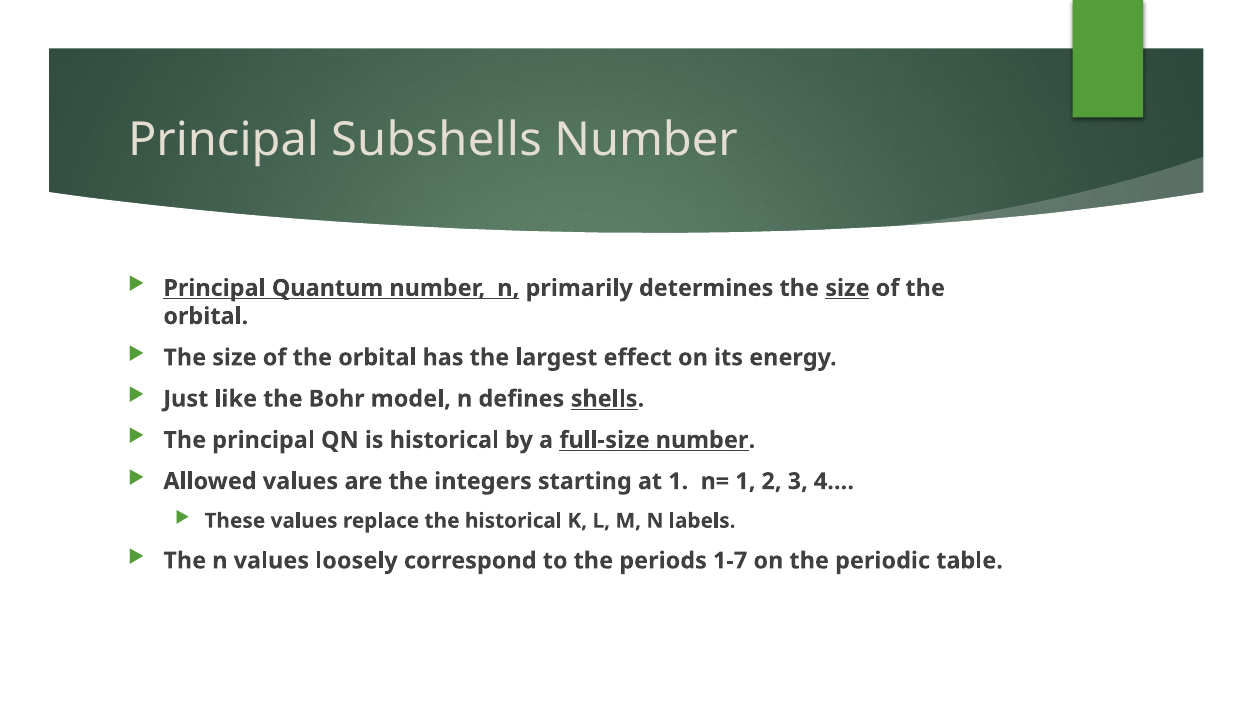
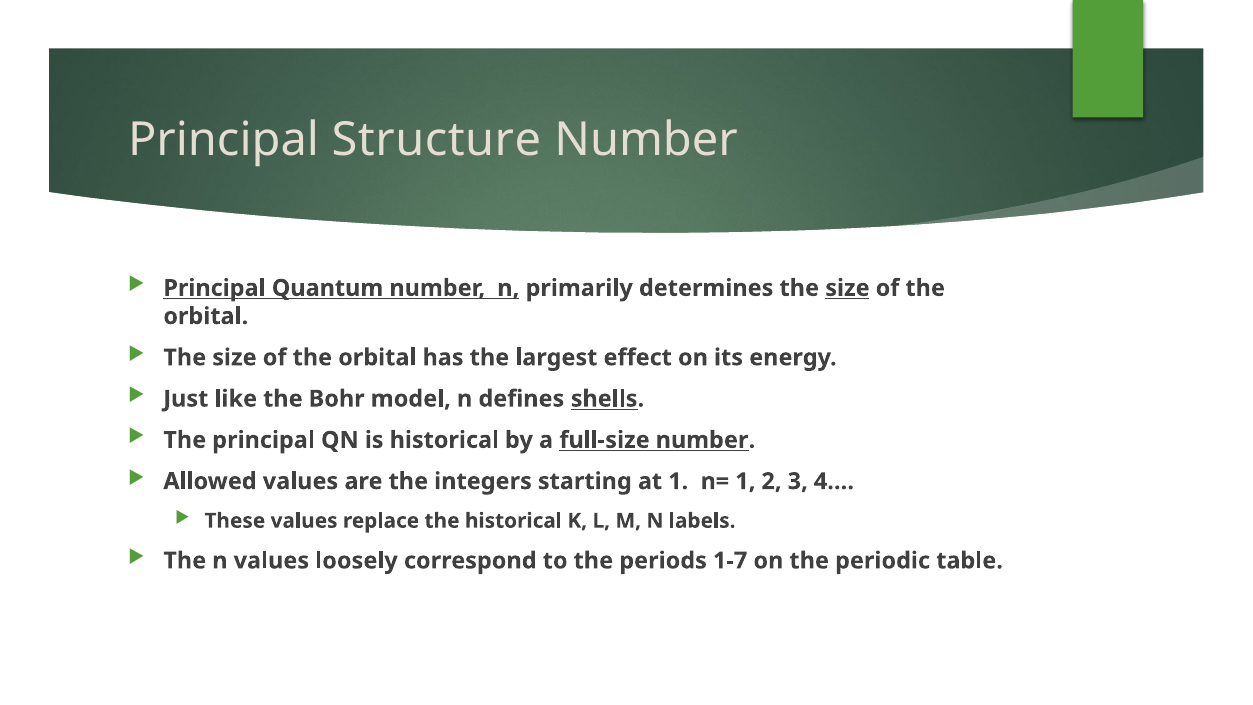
Subshells: Subshells -> Structure
